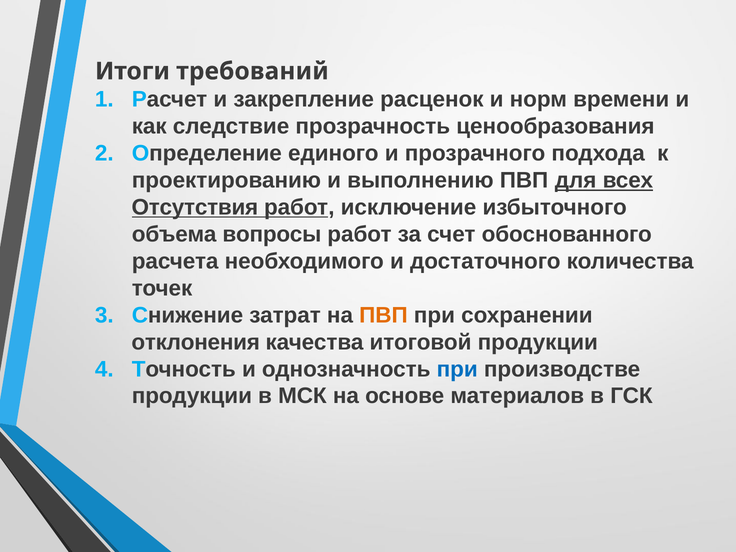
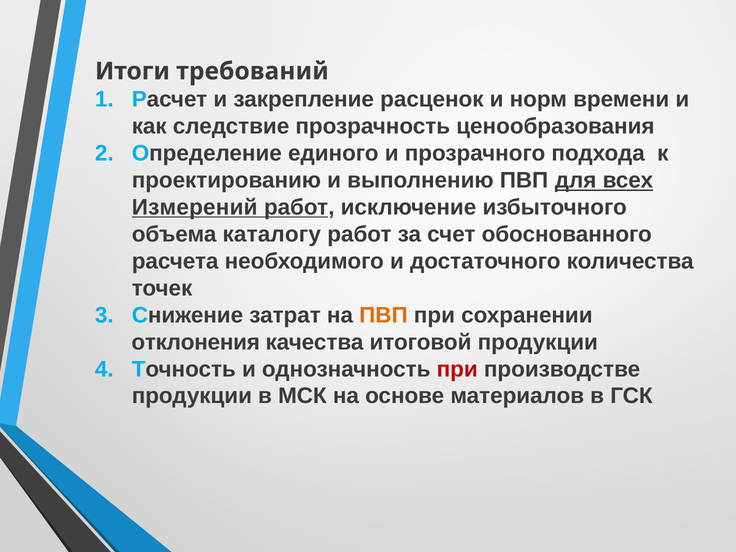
Отсутствия: Отсутствия -> Измерений
вопросы: вопросы -> каталогу
при at (457, 369) colour: blue -> red
